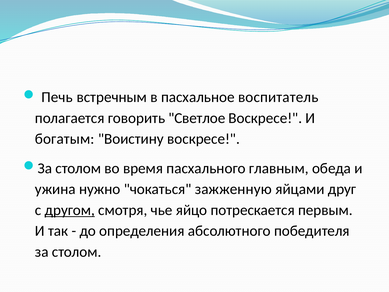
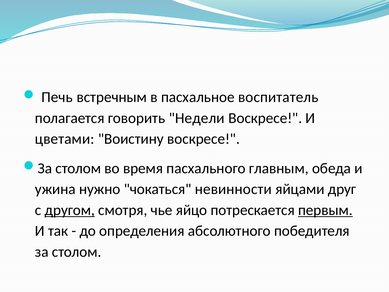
Светлое: Светлое -> Недели
богатым: богатым -> цветами
зажженную: зажженную -> невинности
первым underline: none -> present
